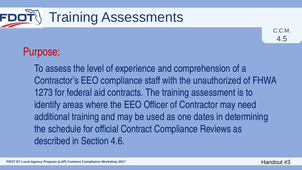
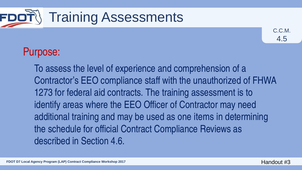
dates: dates -> items
